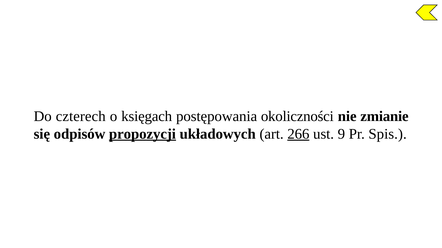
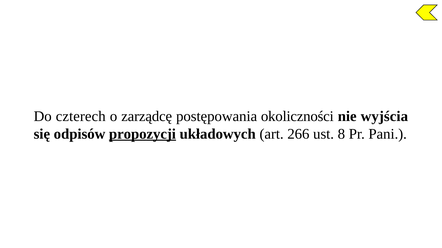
księgach: księgach -> zarządcę
zmianie: zmianie -> wyjścia
266 underline: present -> none
9: 9 -> 8
Spis: Spis -> Pani
